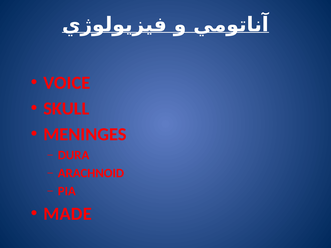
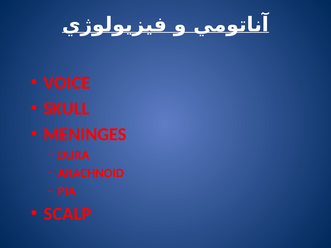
MADE: MADE -> SCALP
